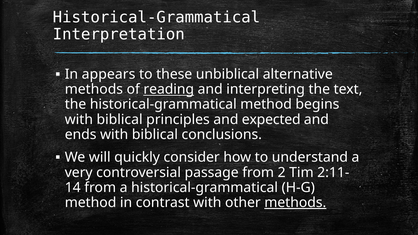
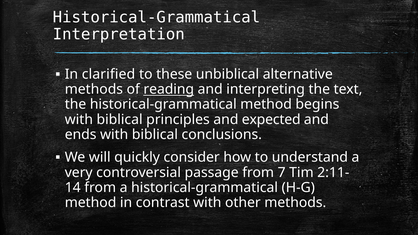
appears: appears -> clarified
2: 2 -> 7
methods at (295, 203) underline: present -> none
